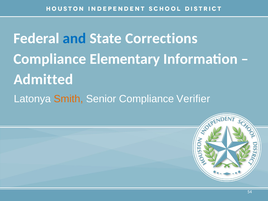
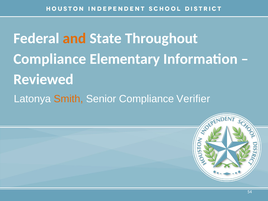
and colour: blue -> orange
Corrections: Corrections -> Throughout
Admitted: Admitted -> Reviewed
